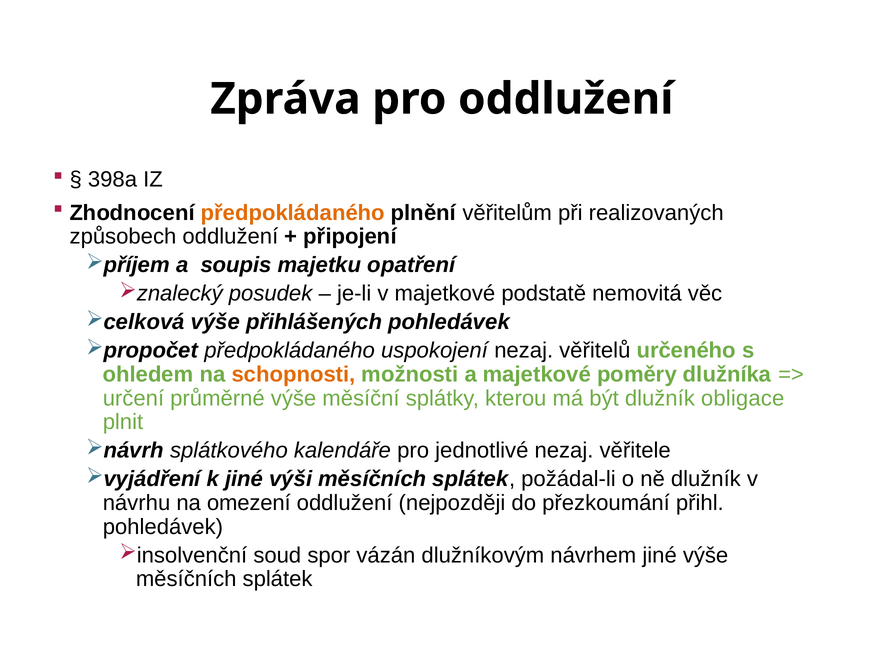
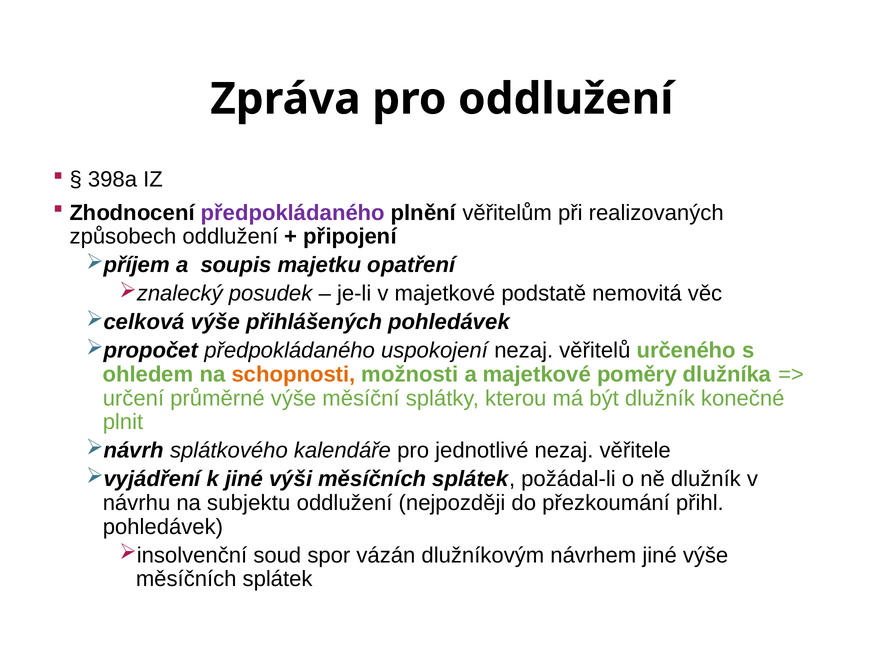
předpokládaného at (293, 213) colour: orange -> purple
obligace: obligace -> konečné
omezení: omezení -> subjektu
